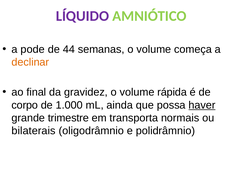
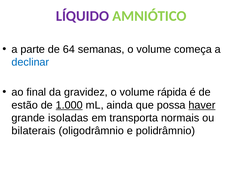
pode: pode -> parte
44: 44 -> 64
declinar colour: orange -> blue
corpo: corpo -> estão
1.000 underline: none -> present
trimestre: trimestre -> isoladas
